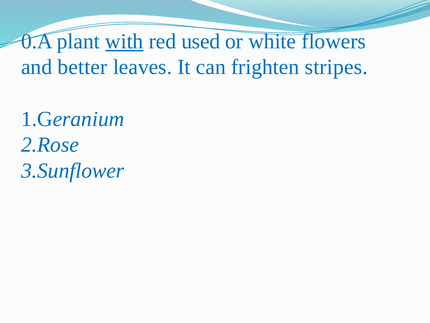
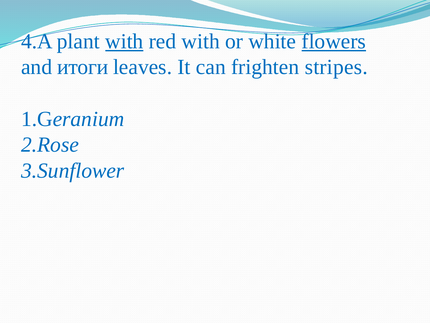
0.A: 0.A -> 4.A
red used: used -> with
flowers underline: none -> present
better: better -> итоги
